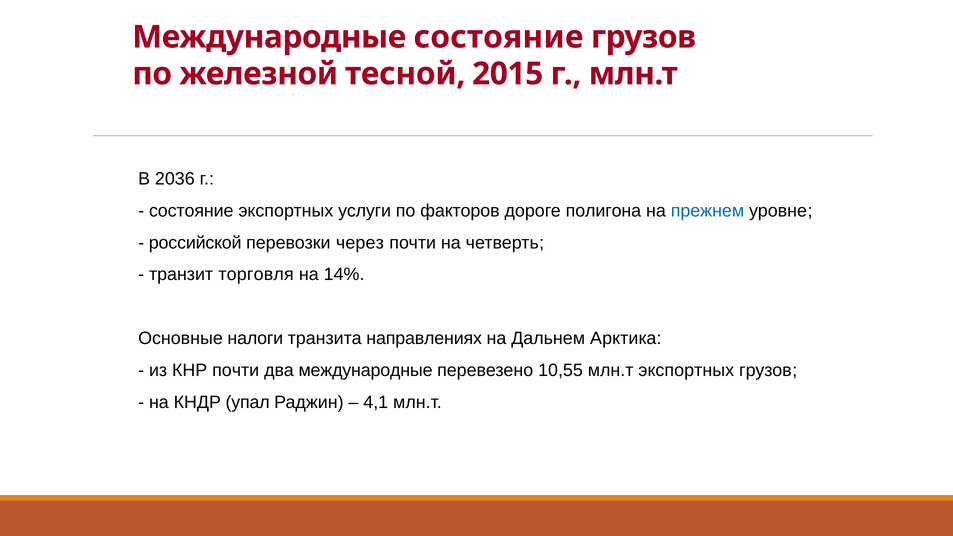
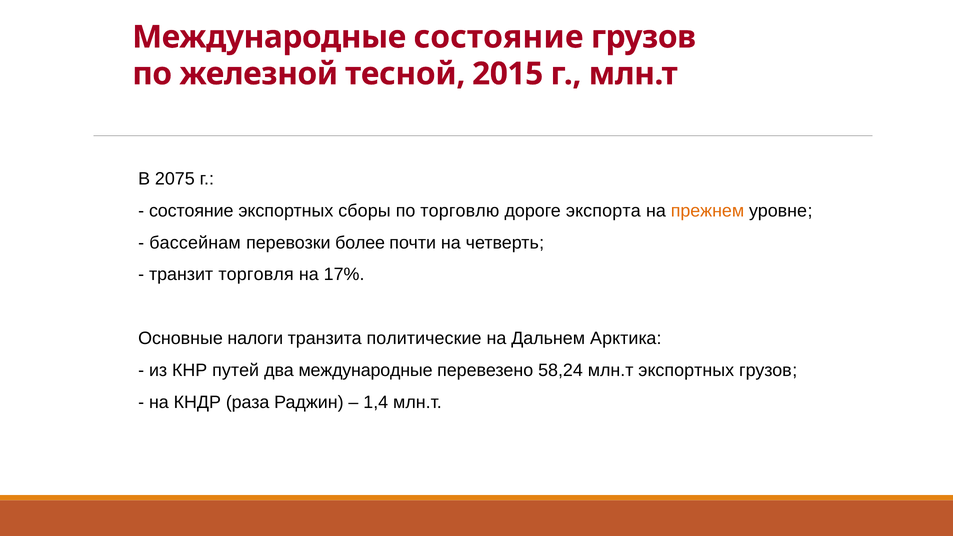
2036: 2036 -> 2075
услуги: услуги -> сборы
факторов: факторов -> торговлю
полигона: полигона -> экспорта
прежнем colour: blue -> orange
российской: российской -> бассейнам
через: через -> более
14%: 14% -> 17%
направлениях: направлениях -> политические
КНР почти: почти -> путей
10,55: 10,55 -> 58,24
упал: упал -> раза
4,1: 4,1 -> 1,4
